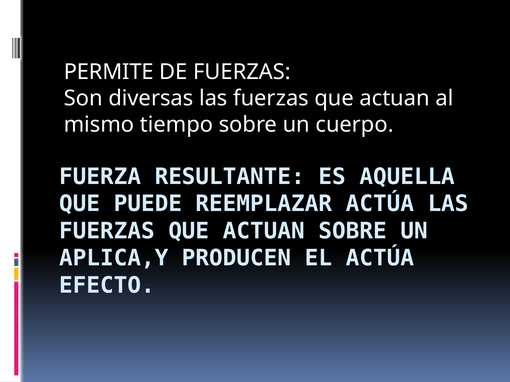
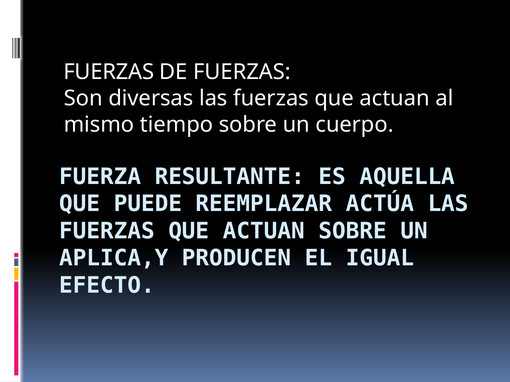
PERMITE at (109, 72): PERMITE -> FUERZAS
EL ACTÚA: ACTÚA -> IGUAL
